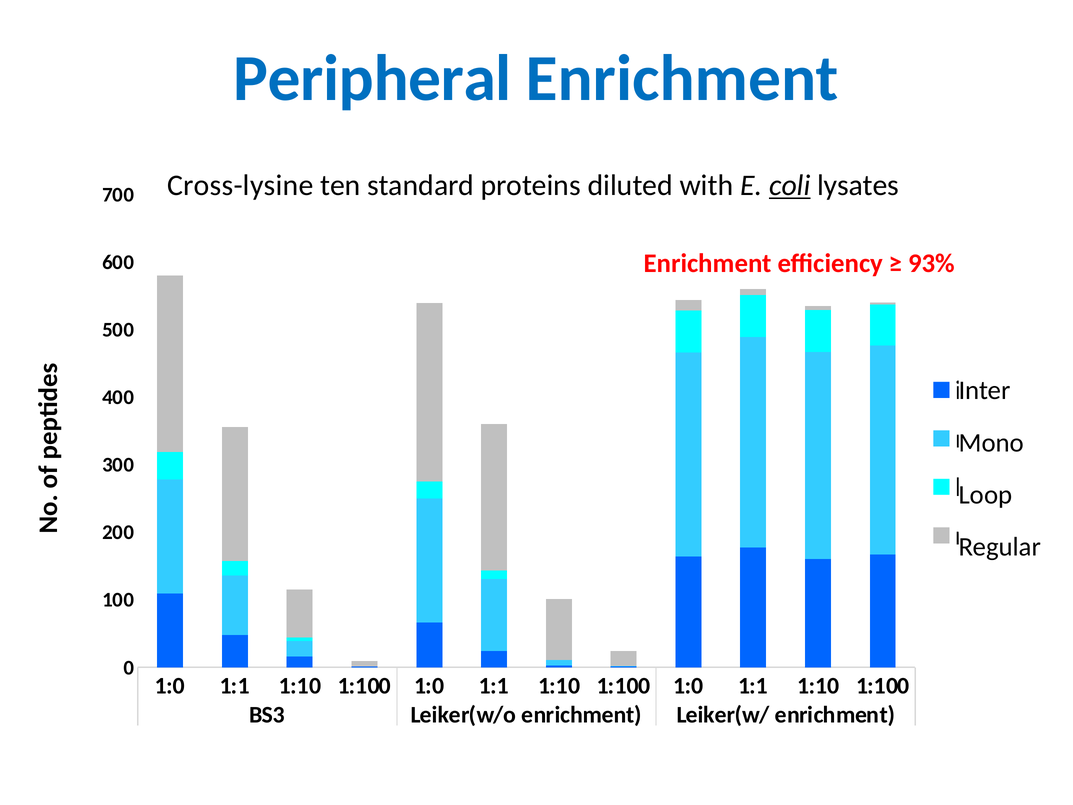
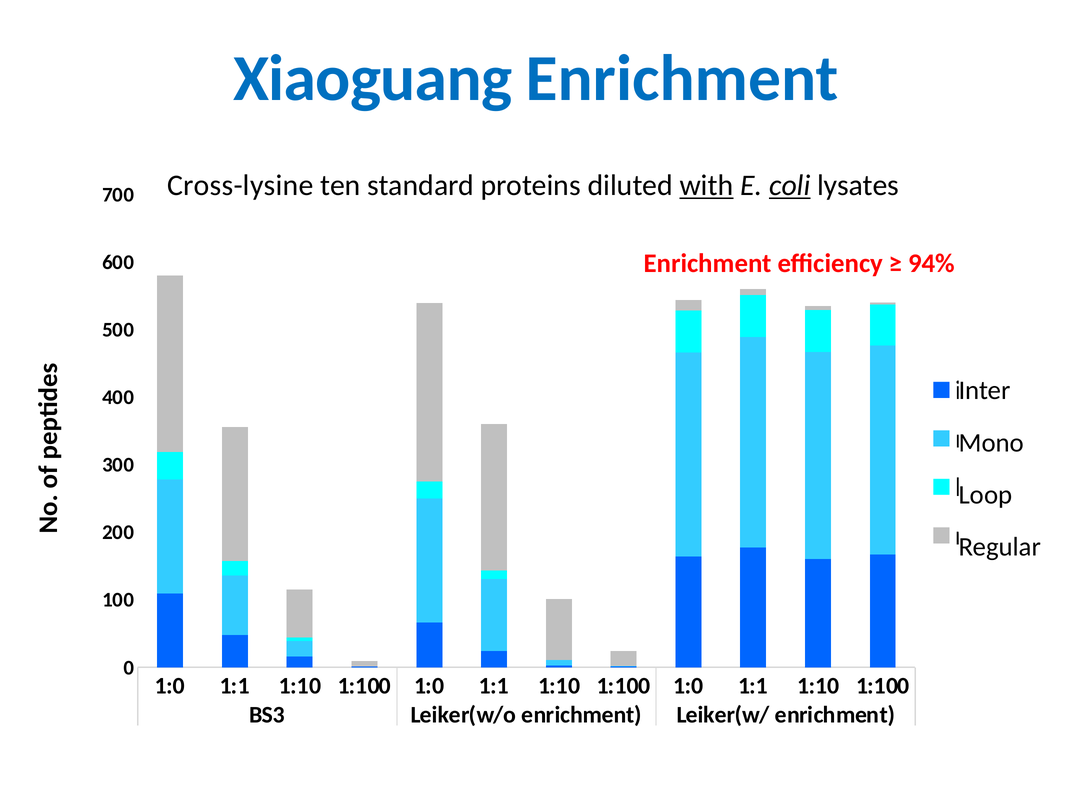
Peripheral: Peripheral -> Xiaoguang
with underline: none -> present
93%: 93% -> 94%
